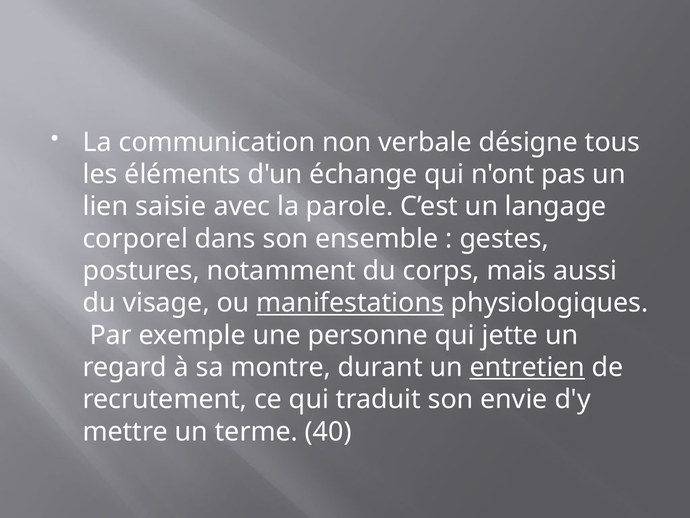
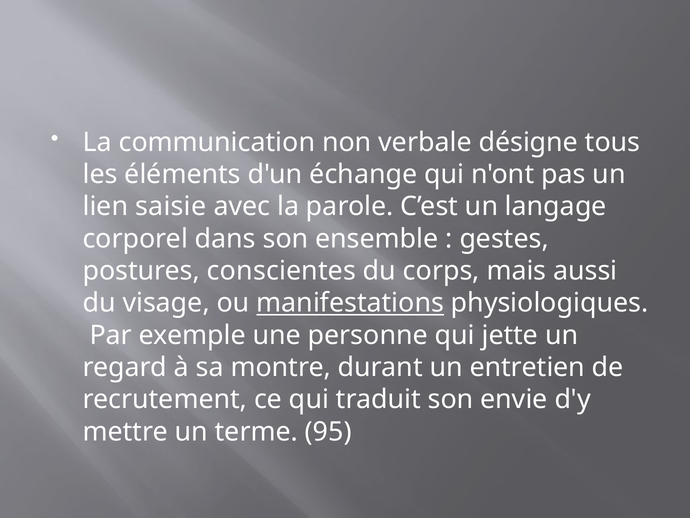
notamment: notamment -> conscientes
entretien underline: present -> none
40: 40 -> 95
